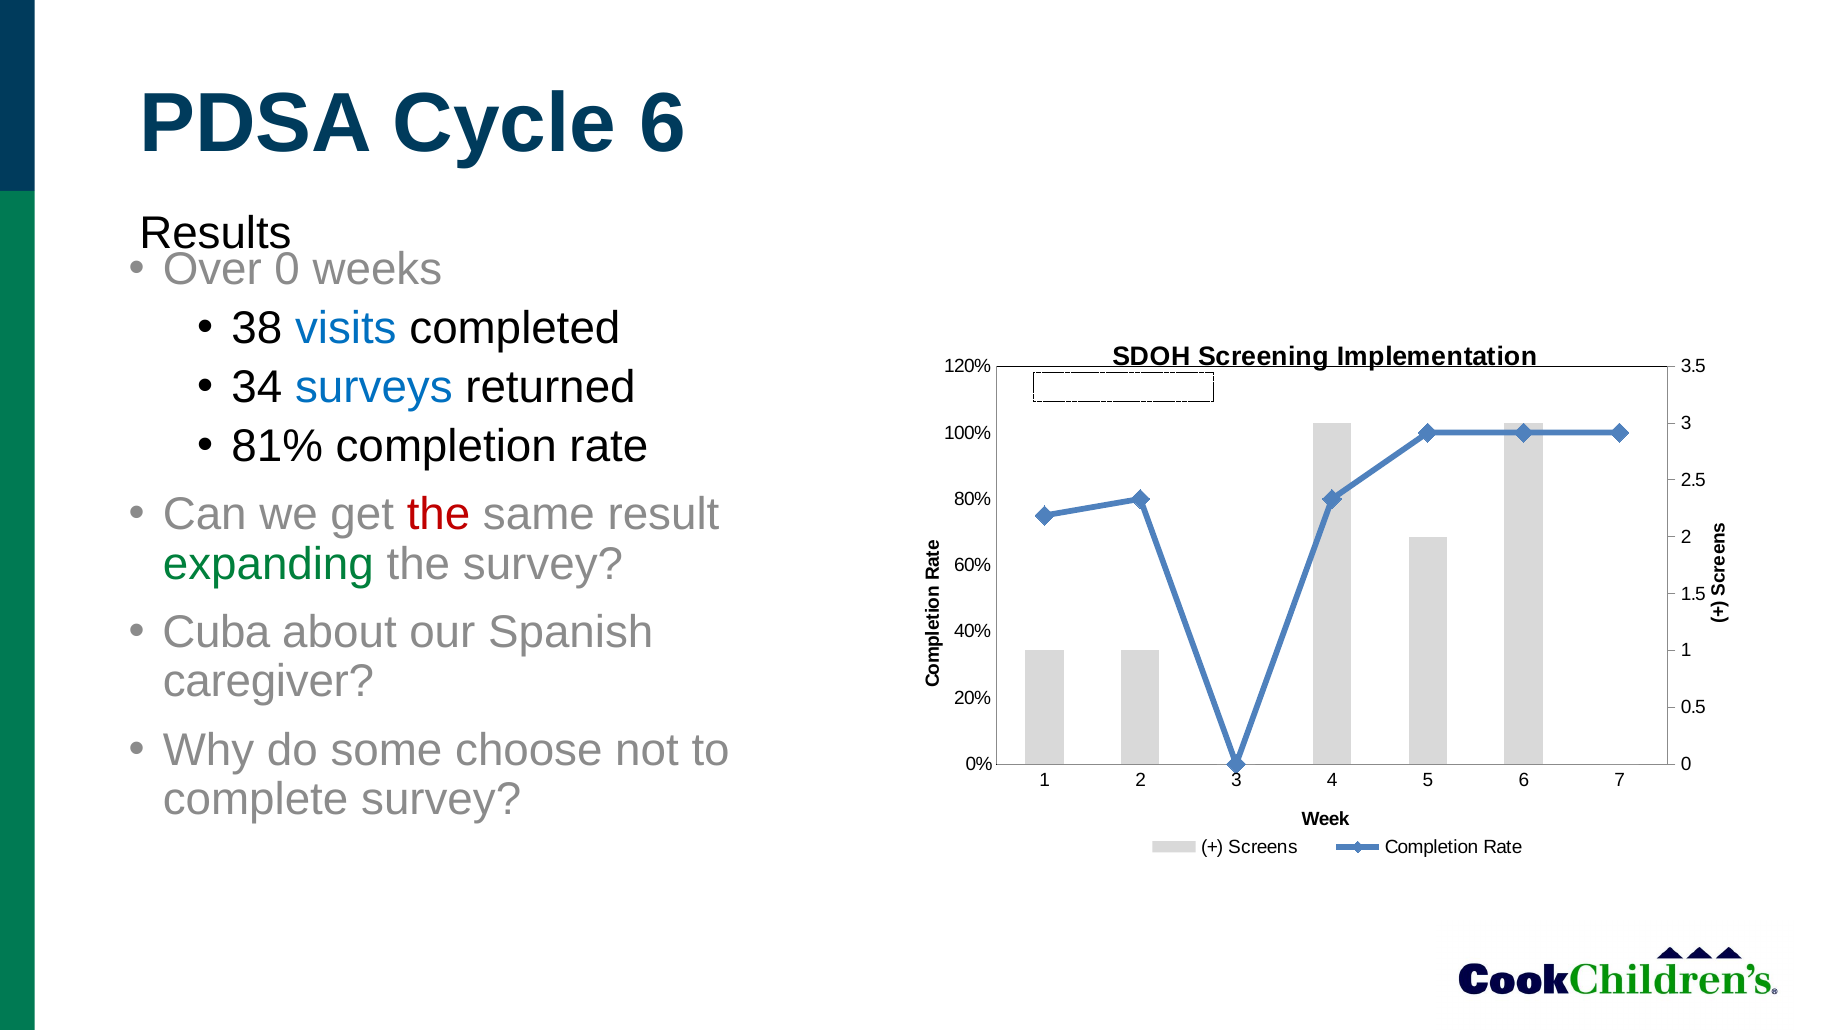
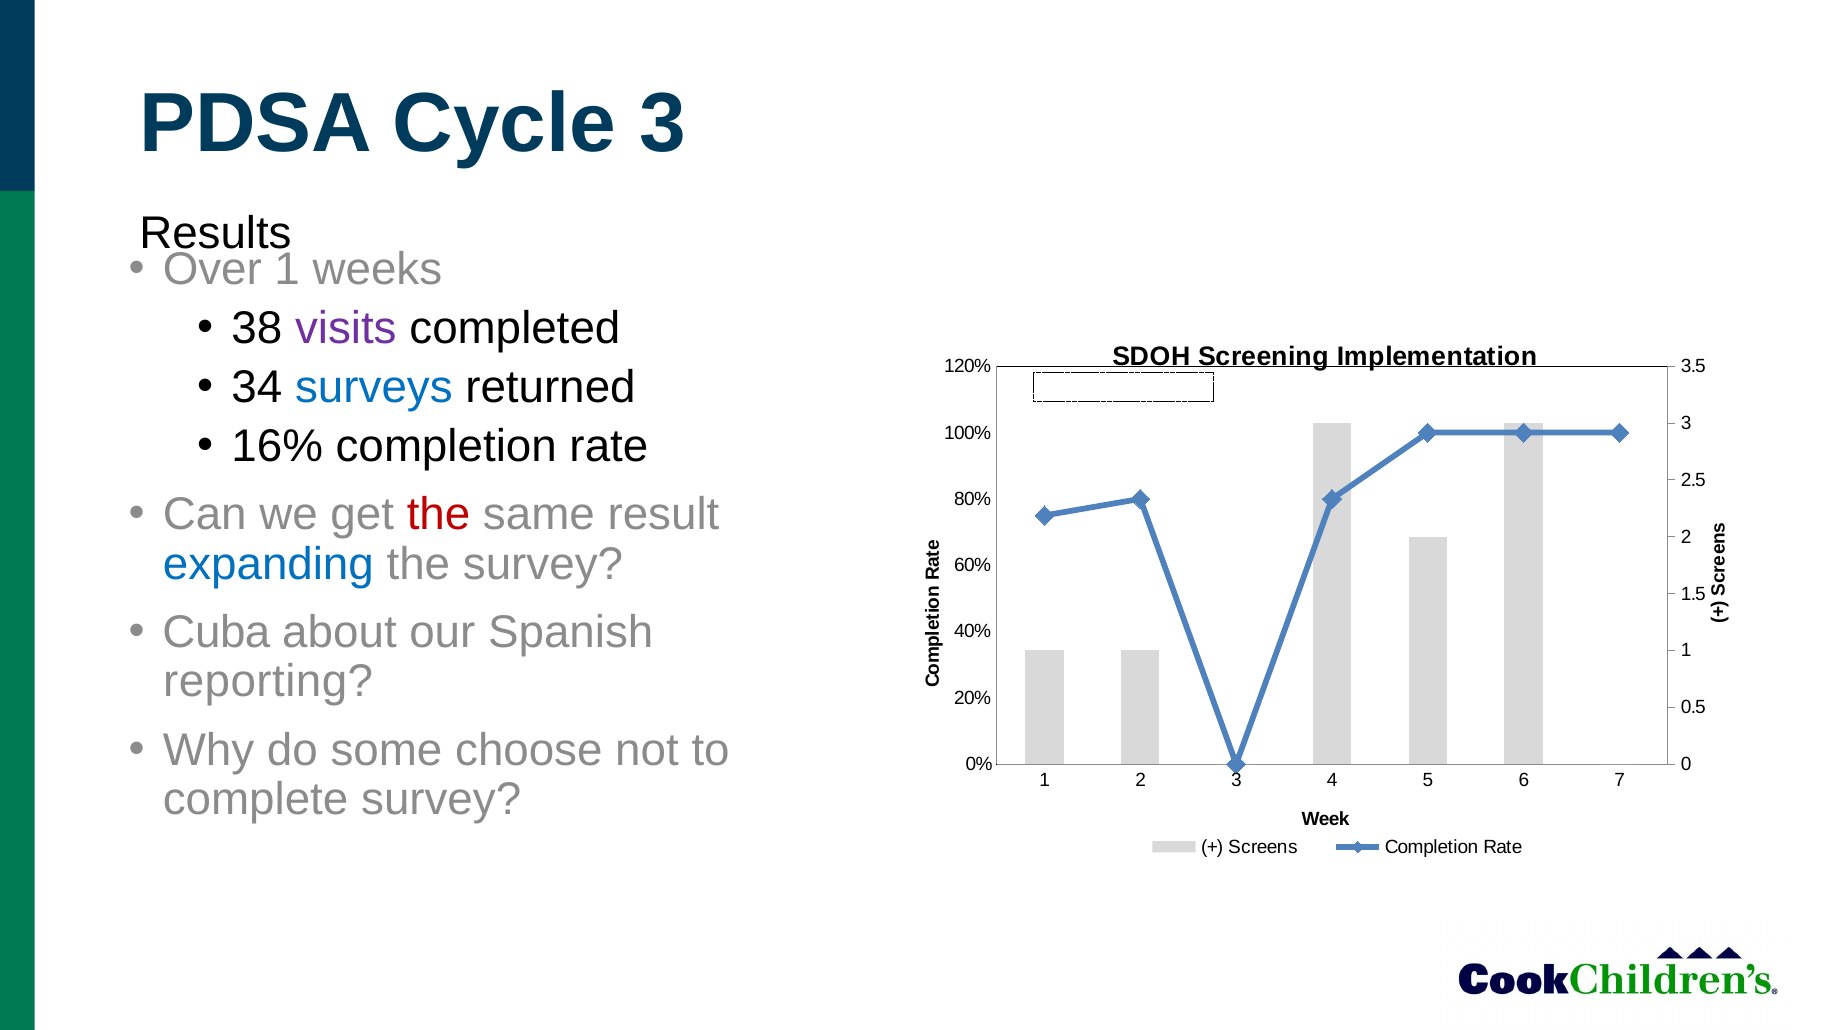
Cycle 6: 6 -> 3
Over 0: 0 -> 1
visits colour: blue -> purple
81%: 81% -> 16%
expanding colour: green -> blue
caregiver: caregiver -> reporting
